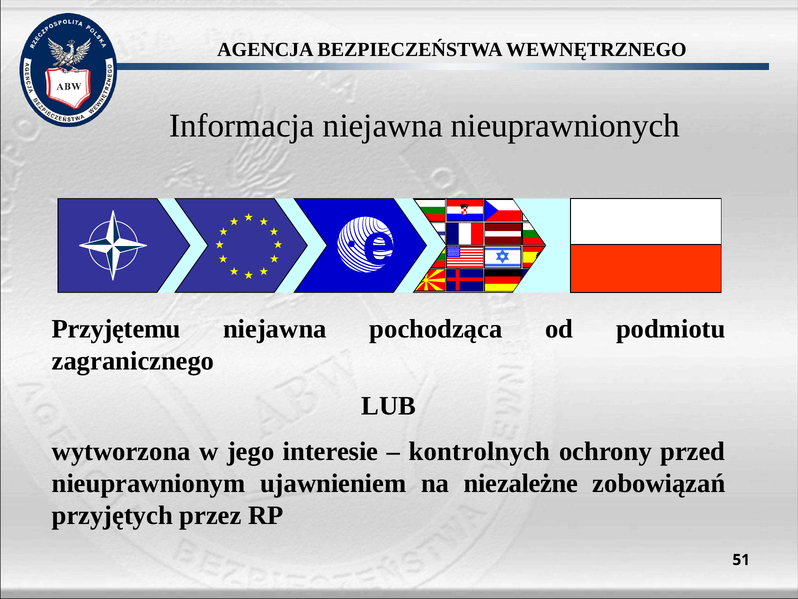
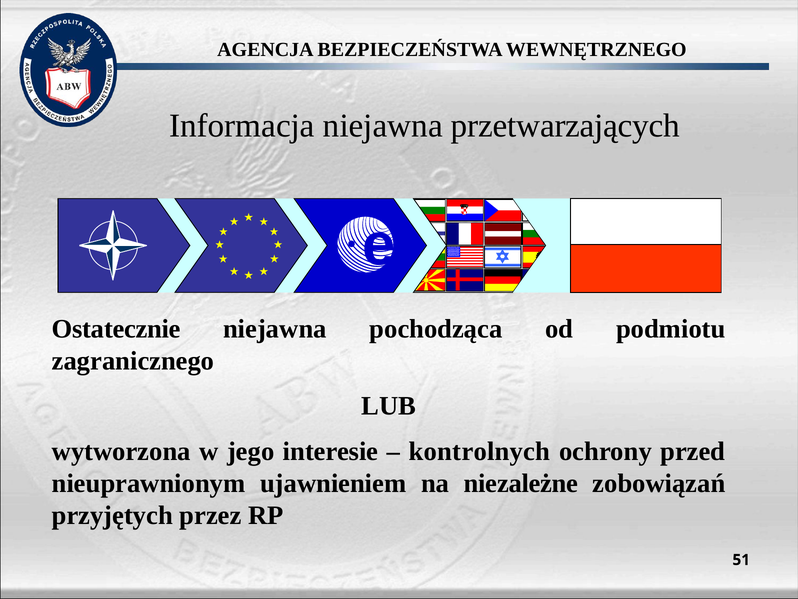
nieuprawnionych: nieuprawnionych -> przetwarzających
Przyjętemu: Przyjętemu -> Ostatecznie
